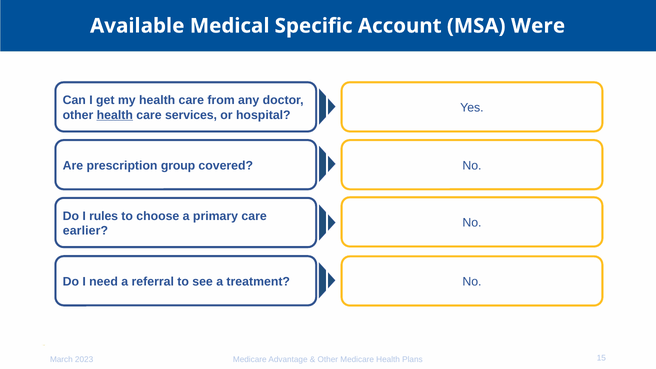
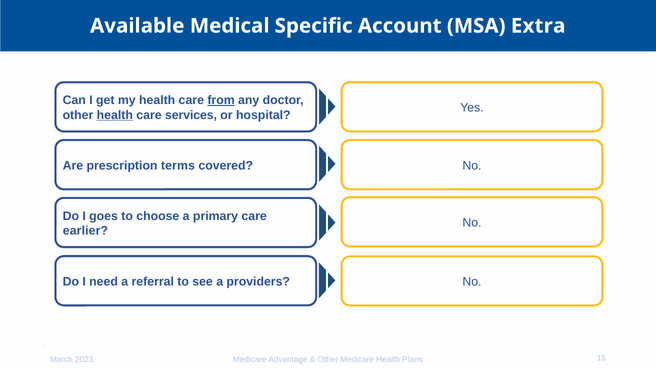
Were: Were -> Extra
from underline: none -> present
group: group -> terms
rules: rules -> goes
treatment: treatment -> providers
